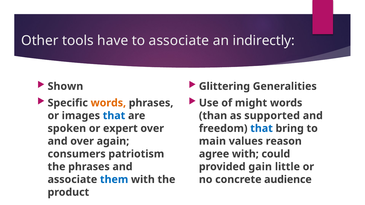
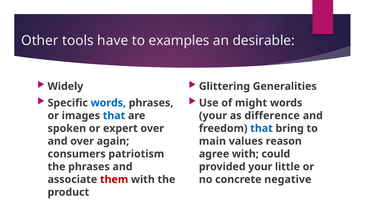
to associate: associate -> examples
indirectly: indirectly -> desirable
Shown: Shown -> Widely
words at (108, 103) colour: orange -> blue
than at (213, 116): than -> your
supported: supported -> difference
provided gain: gain -> your
them colour: blue -> red
audience: audience -> negative
